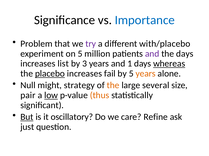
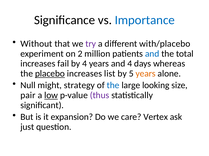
Problem: Problem -> Without
on 5: 5 -> 2
and at (152, 54) colour: purple -> blue
the days: days -> total
list: list -> fail
by 3: 3 -> 4
and 1: 1 -> 4
whereas underline: present -> none
fail: fail -> list
the at (113, 86) colour: orange -> blue
several: several -> looking
thus colour: orange -> purple
But underline: present -> none
oscillatory: oscillatory -> expansion
Refine: Refine -> Vertex
